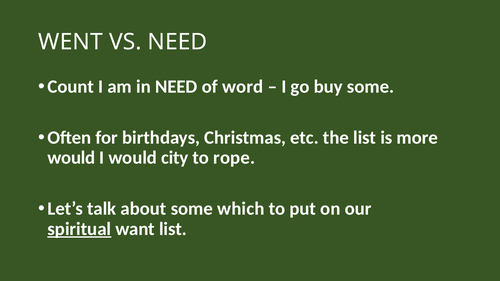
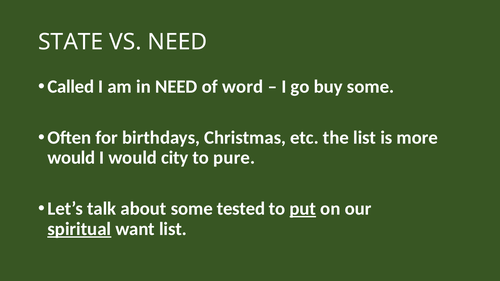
WENT: WENT -> STATE
Count: Count -> Called
rope: rope -> pure
which: which -> tested
put underline: none -> present
